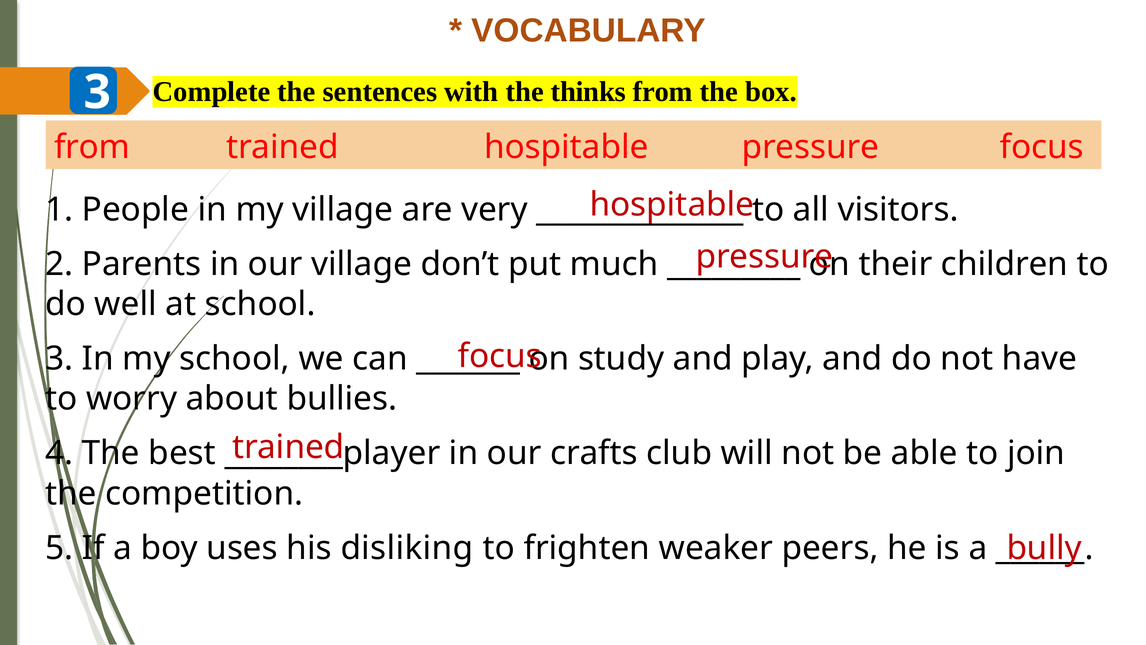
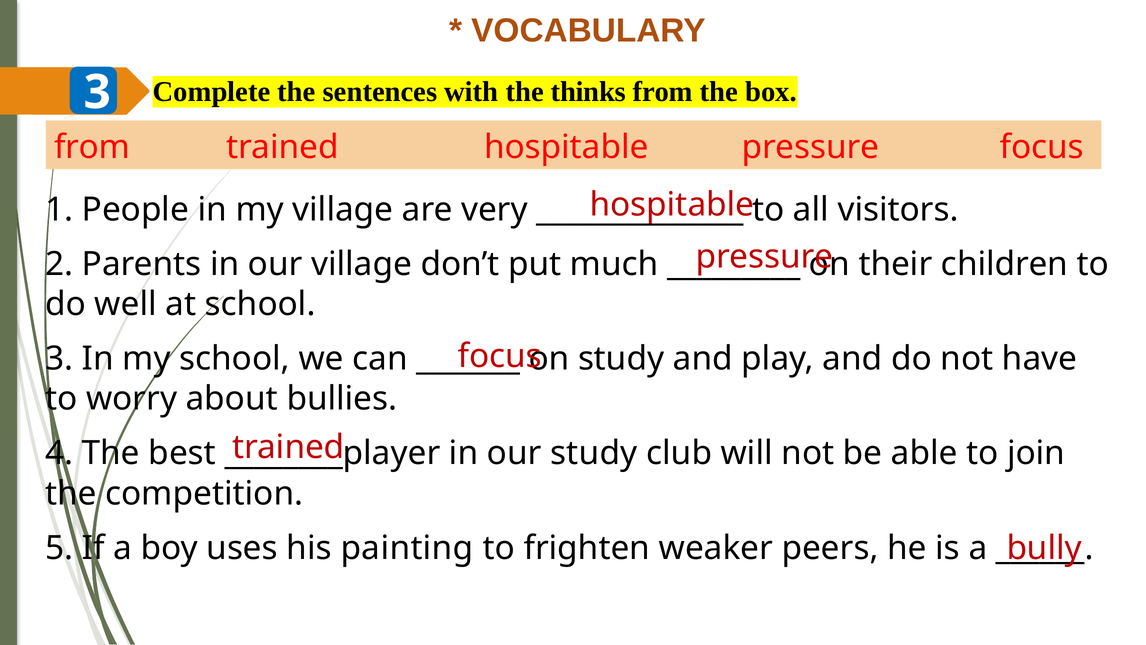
our crafts: crafts -> study
disliking: disliking -> painting
